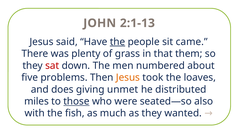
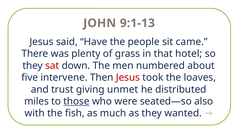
2:1-13: 2:1-13 -> 9:1-13
the at (118, 42) underline: present -> none
them: them -> hotel
problems: problems -> intervene
Jesus at (128, 77) colour: orange -> red
does: does -> trust
